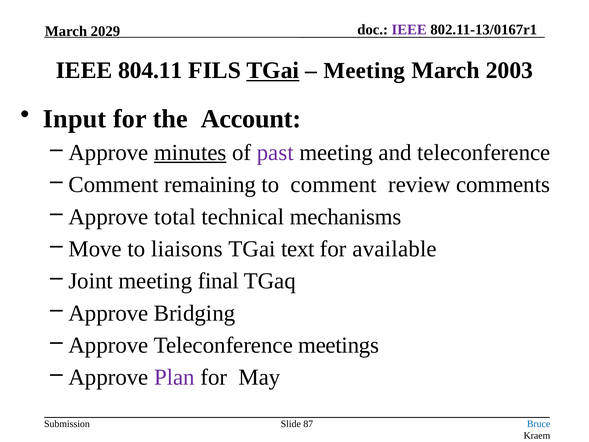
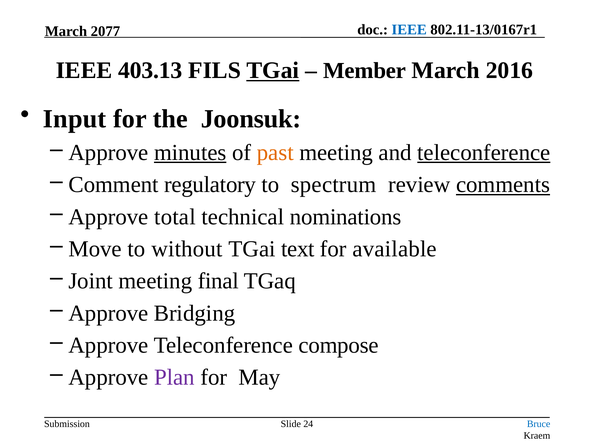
IEEE at (409, 29) colour: purple -> blue
2029: 2029 -> 2077
804.11: 804.11 -> 403.13
Meeting at (364, 71): Meeting -> Member
2003: 2003 -> 2016
Account: Account -> Joonsuk
past colour: purple -> orange
teleconference at (484, 152) underline: none -> present
remaining: remaining -> regulatory
to comment: comment -> spectrum
comments underline: none -> present
mechanisms: mechanisms -> nominations
liaisons: liaisons -> without
meetings: meetings -> compose
87: 87 -> 24
